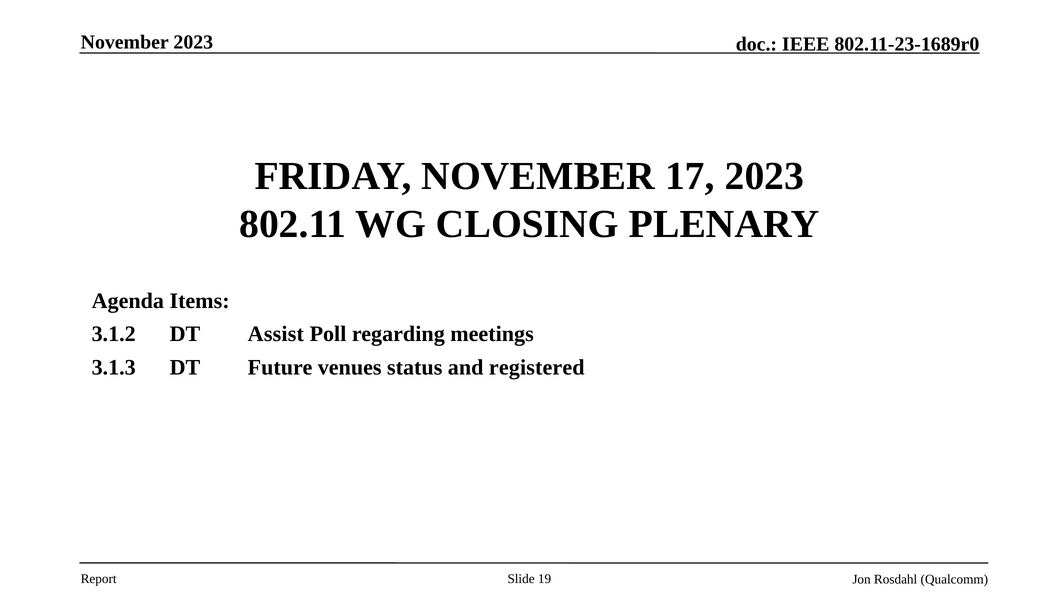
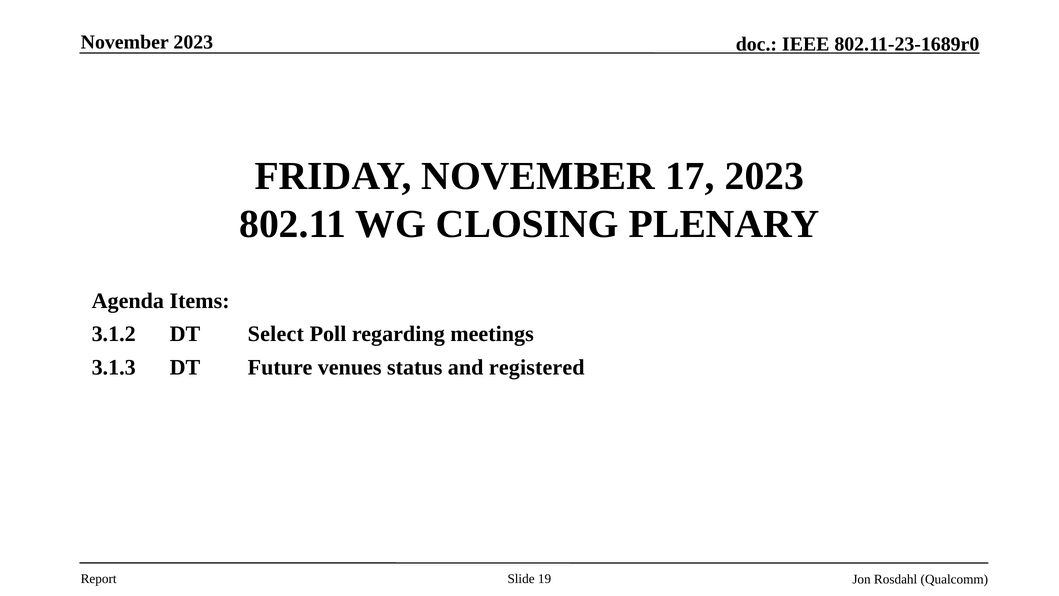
Assist: Assist -> Select
